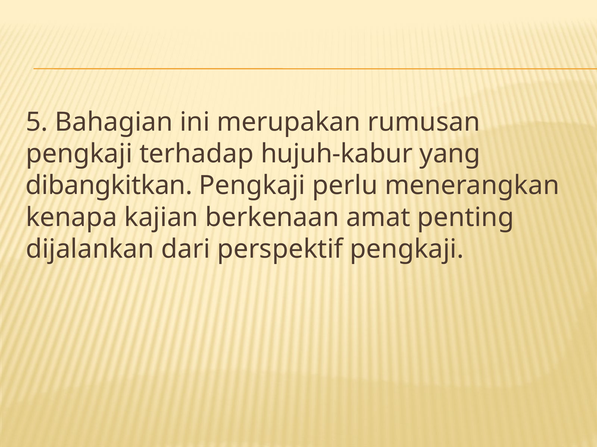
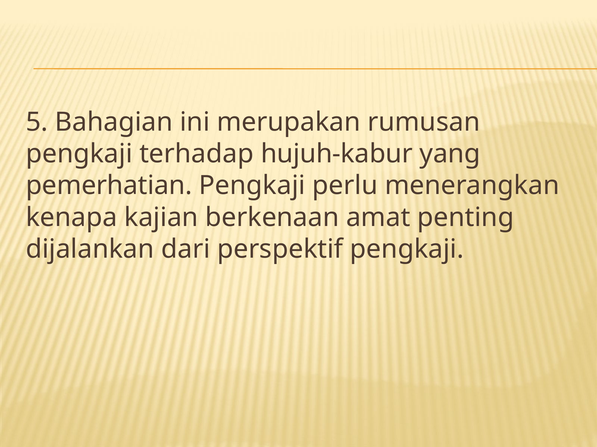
dibangkitkan: dibangkitkan -> pemerhatian
